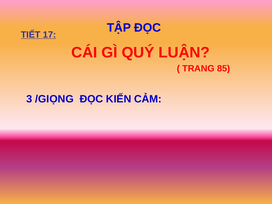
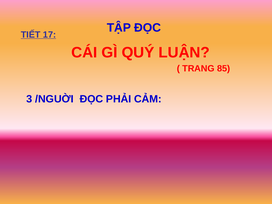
/GIỌNG: /GIỌNG -> /NGUỜI
KIẾN: KIẾN -> PHẢI
